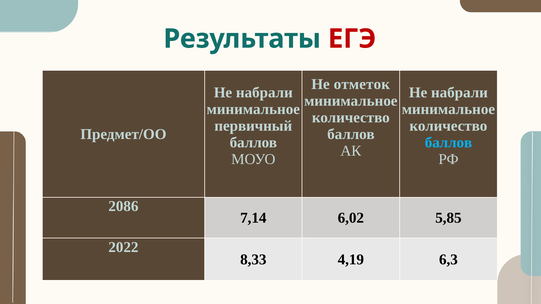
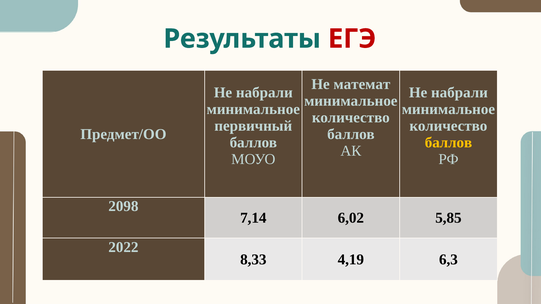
отметок: отметок -> математ
баллов at (448, 143) colour: light blue -> yellow
2086: 2086 -> 2098
